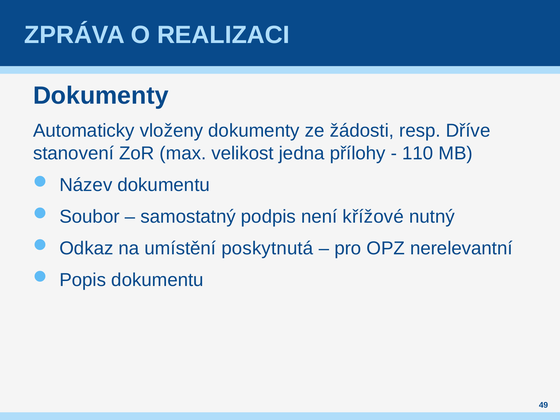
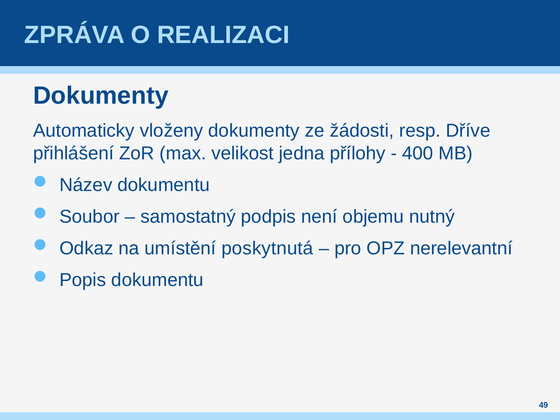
stanovení: stanovení -> přihlášení
110: 110 -> 400
křížové: křížové -> objemu
